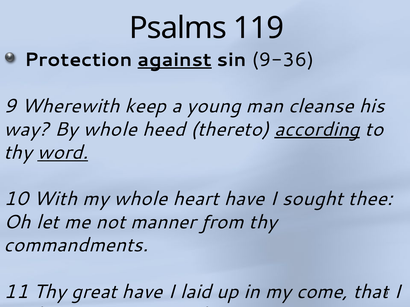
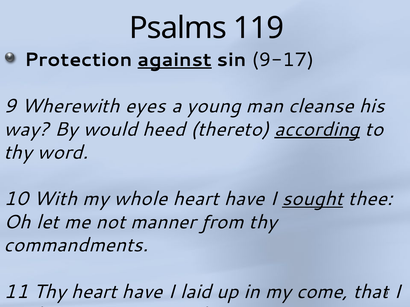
9-36: 9-36 -> 9-17
keep: keep -> eyes
By whole: whole -> would
word underline: present -> none
sought underline: none -> present
Thy great: great -> heart
